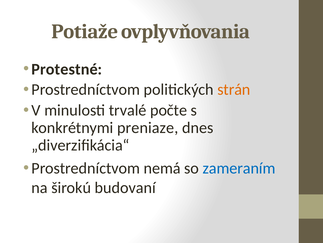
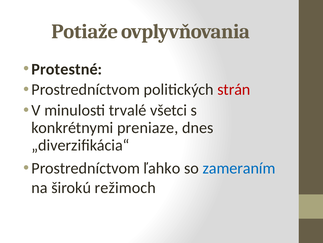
strán colour: orange -> red
počte: počte -> všetci
nemá: nemá -> ľahko
budovaní: budovaní -> režimoch
